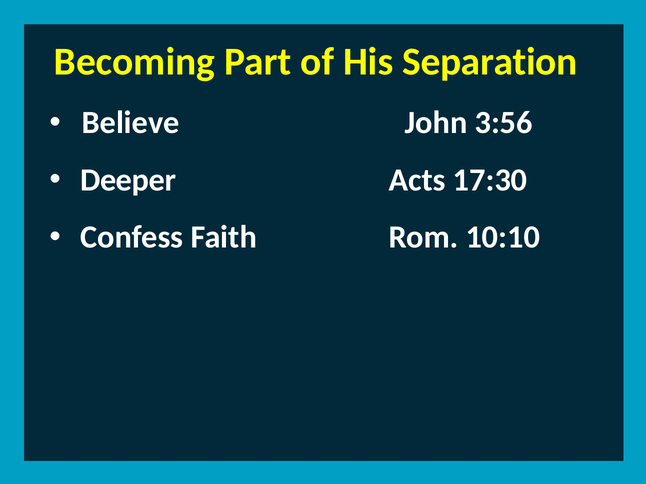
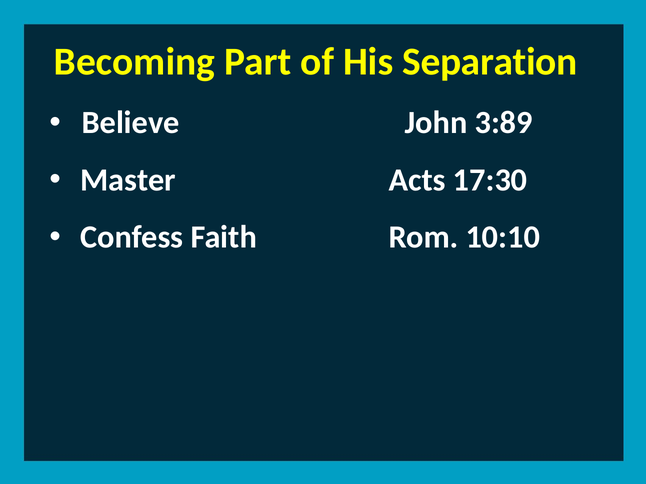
3:56: 3:56 -> 3:89
Deeper: Deeper -> Master
